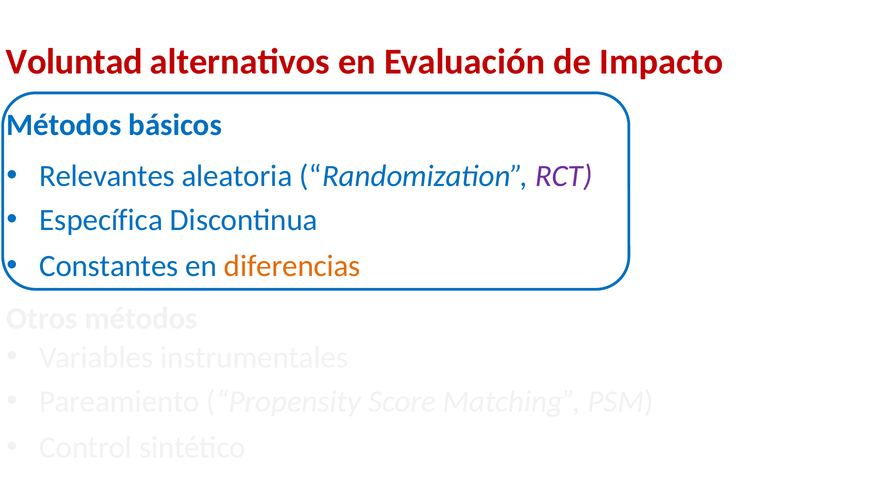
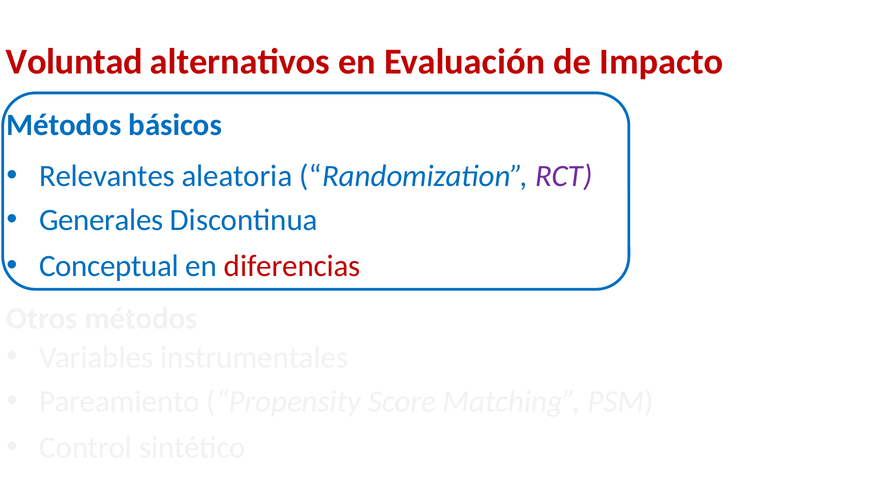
Específica: Específica -> Generales
Constantes: Constantes -> Conceptual
diferencias colour: orange -> red
